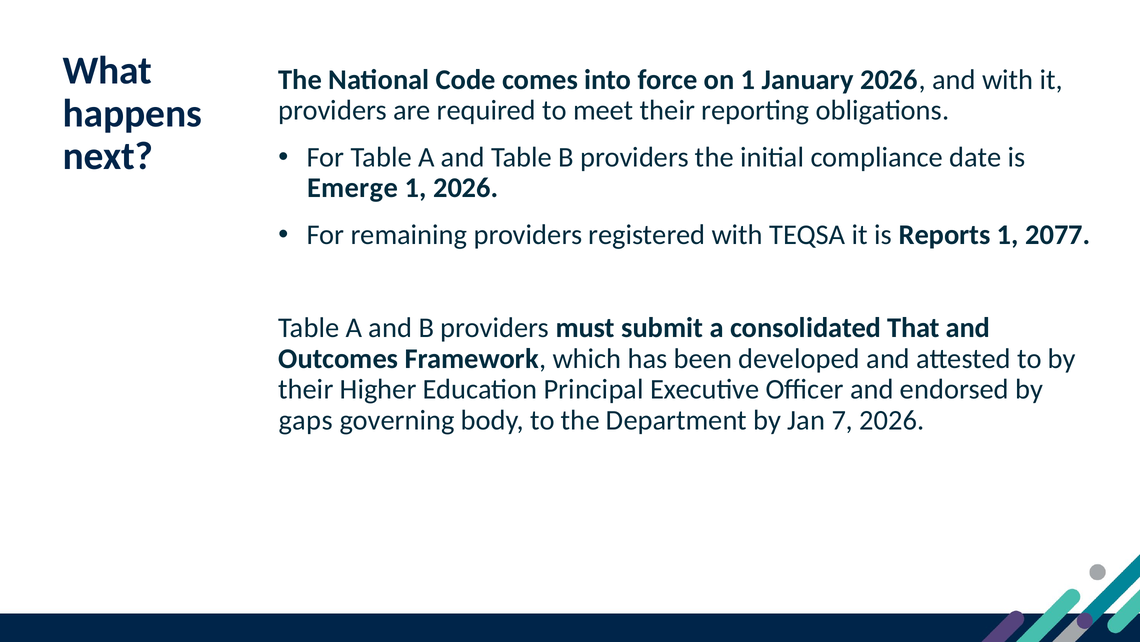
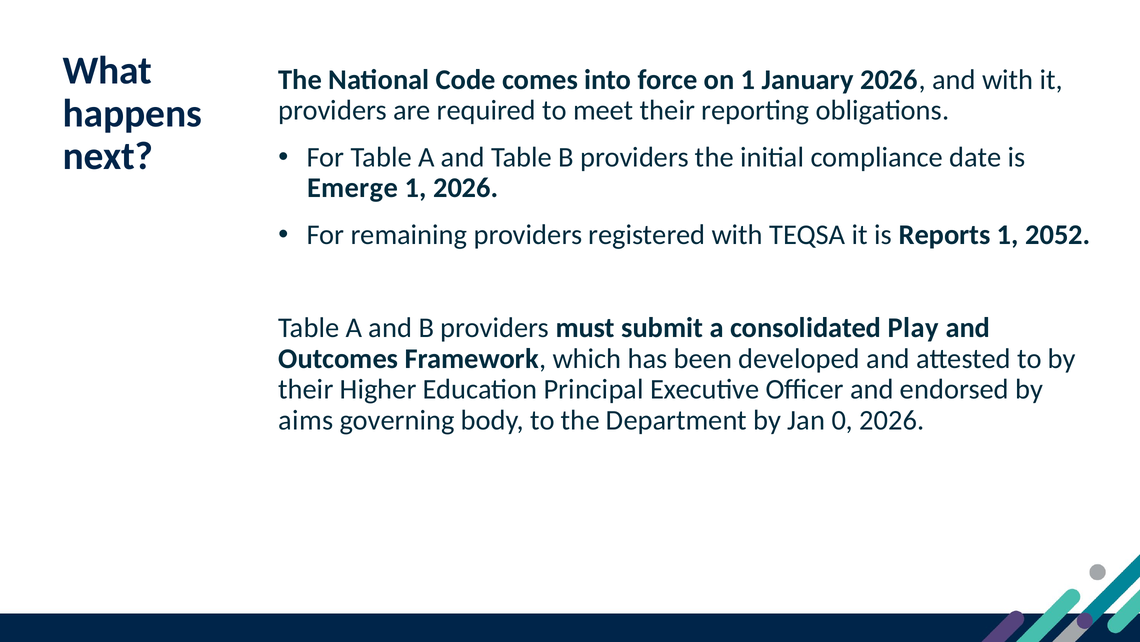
2077: 2077 -> 2052
That: That -> Play
gaps: gaps -> aims
7: 7 -> 0
